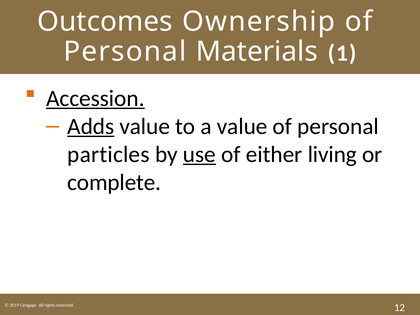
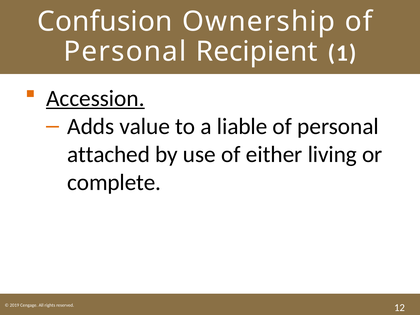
Outcomes: Outcomes -> Confusion
Materials: Materials -> Recipient
Adds underline: present -> none
a value: value -> liable
particles: particles -> attached
use underline: present -> none
